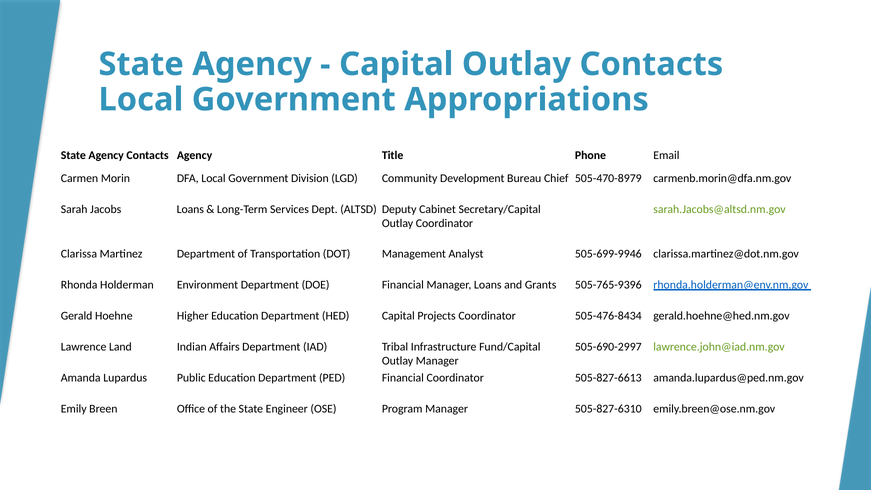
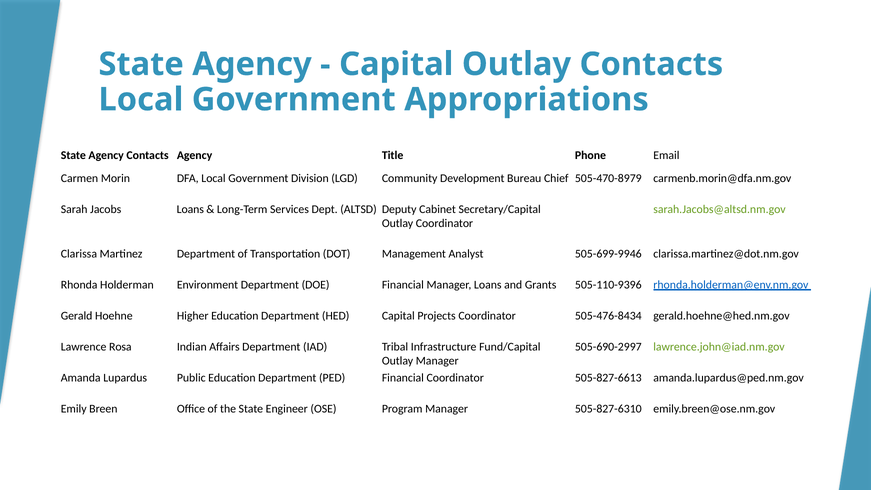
505-765-9396: 505-765-9396 -> 505-110-9396
Land: Land -> Rosa
